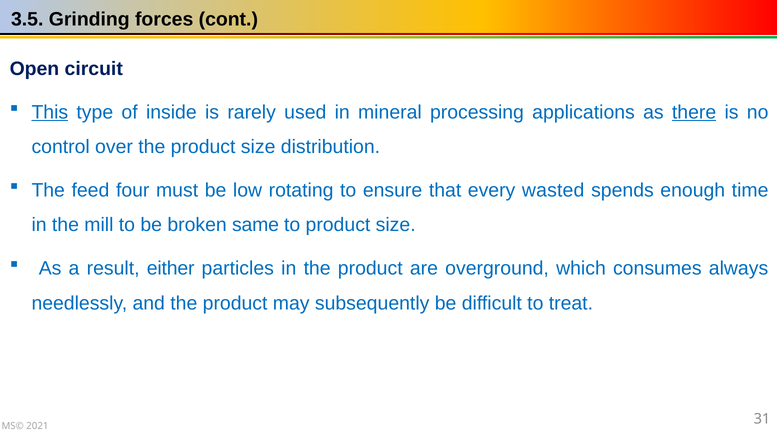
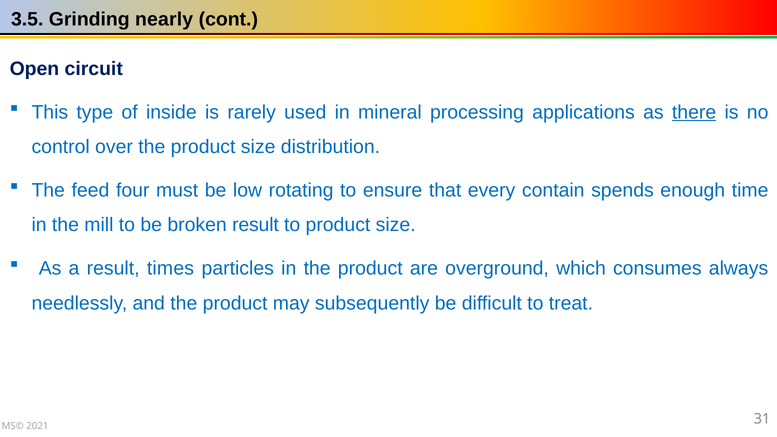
forces: forces -> nearly
This underline: present -> none
wasted: wasted -> contain
broken same: same -> result
either: either -> times
